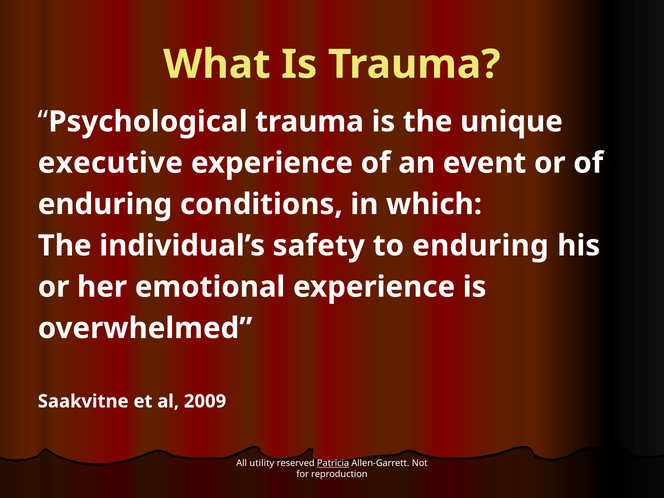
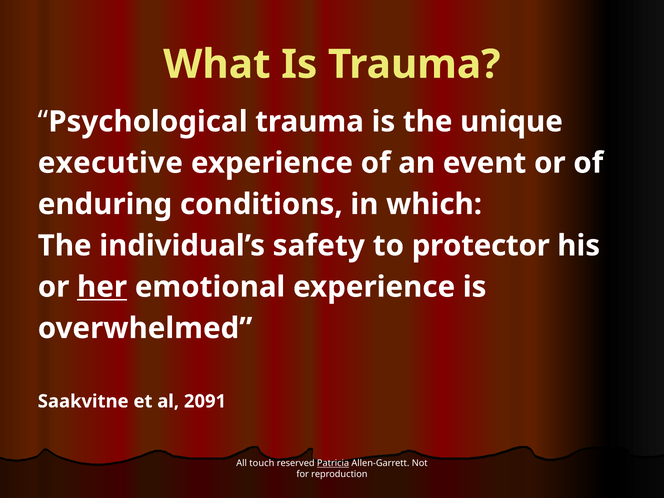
to enduring: enduring -> protector
her underline: none -> present
2009: 2009 -> 2091
utility: utility -> touch
